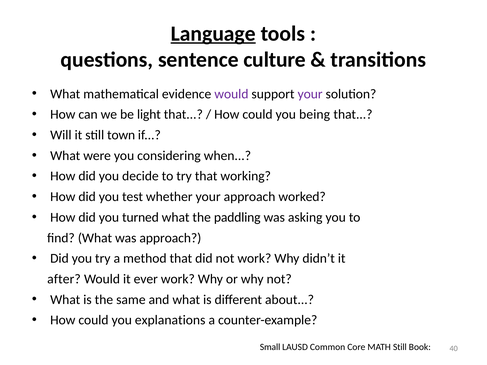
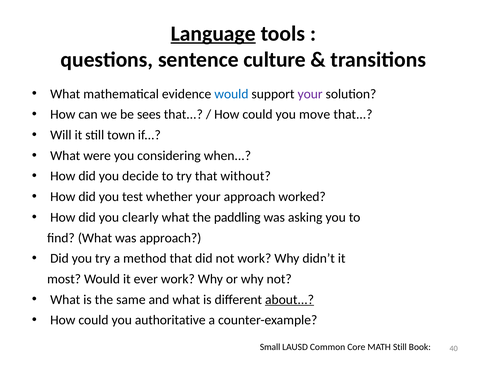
would at (231, 94) colour: purple -> blue
light: light -> sees
being: being -> move
working: working -> without
turned: turned -> clearly
after: after -> most
about underline: none -> present
explanations: explanations -> authoritative
